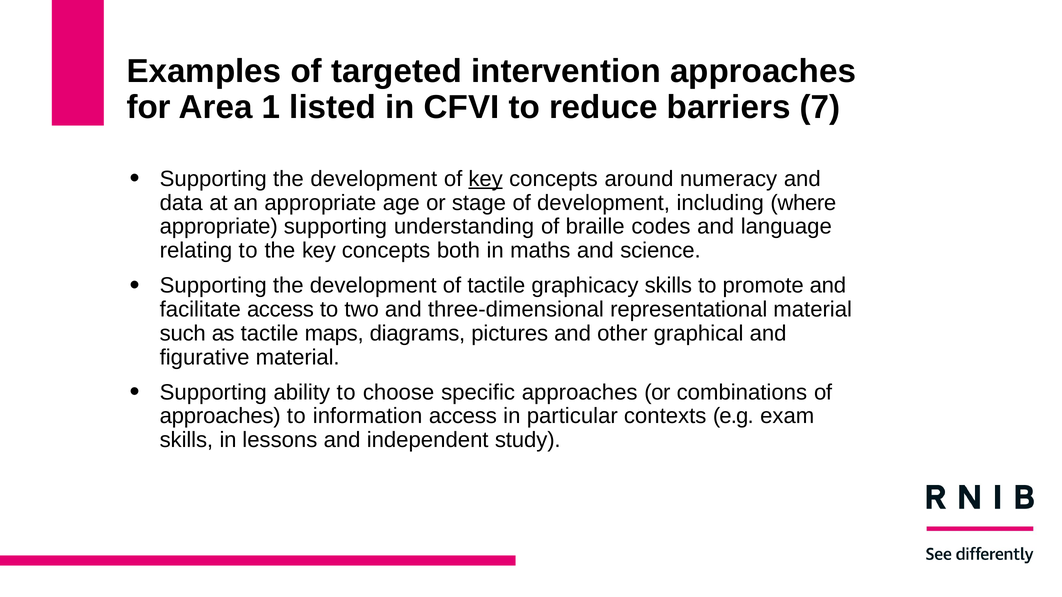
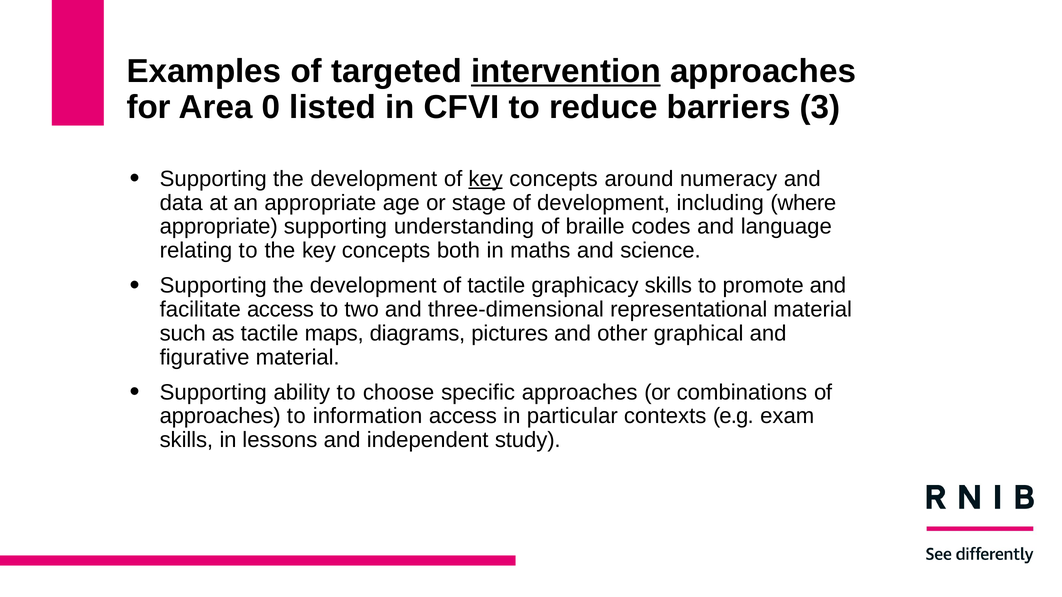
intervention underline: none -> present
1: 1 -> 0
7: 7 -> 3
